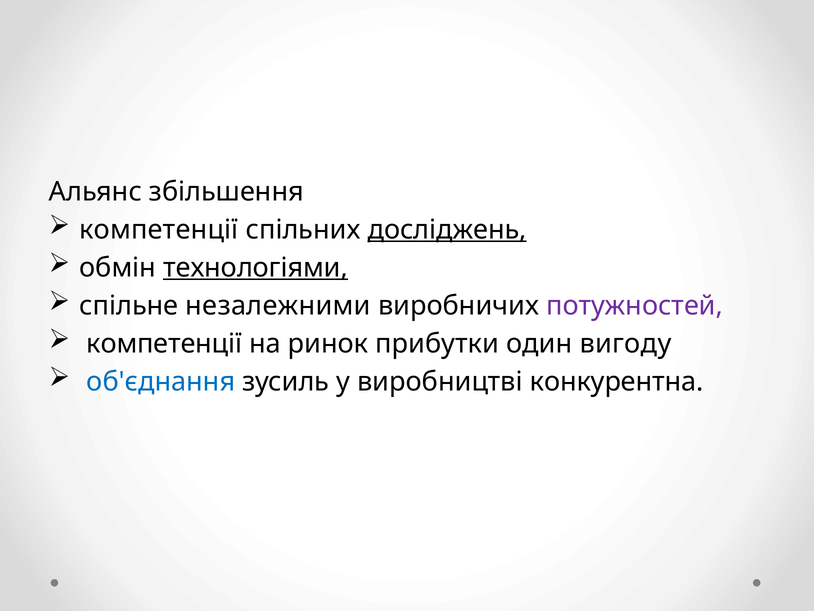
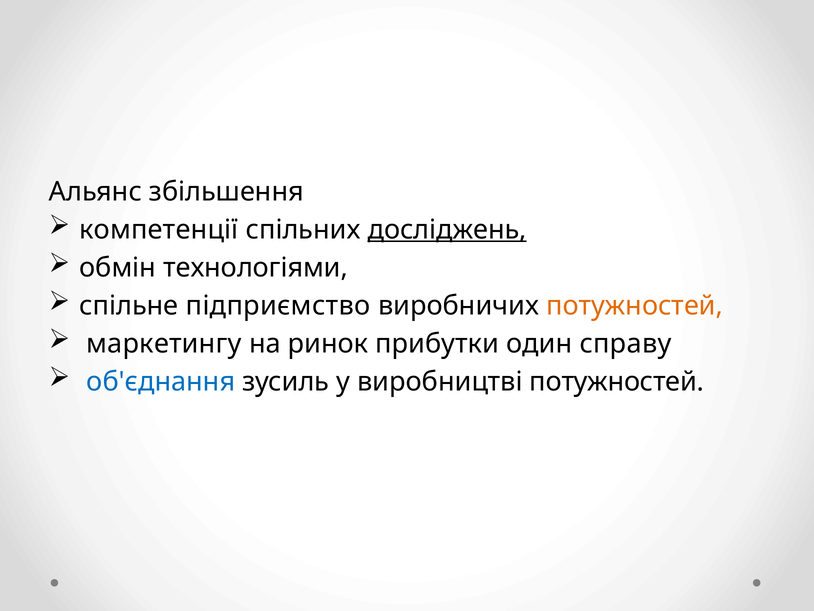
технологіями underline: present -> none
незалежними: незалежними -> підприємство
потужностей at (635, 305) colour: purple -> orange
компетенції at (164, 343): компетенції -> маркетингу
вигоду: вигоду -> справу
виробництві конкурентна: конкурентна -> потужностей
